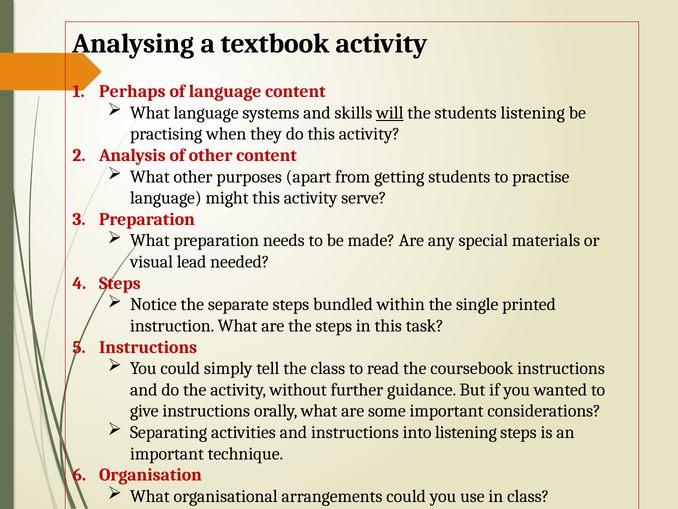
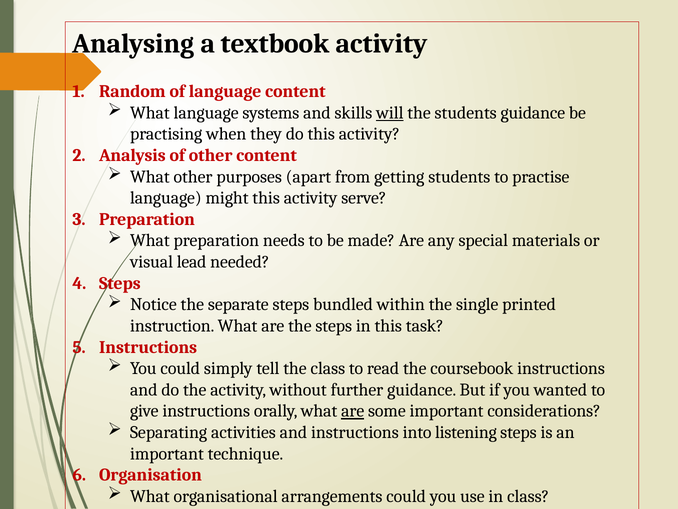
Perhaps: Perhaps -> Random
students listening: listening -> guidance
are at (353, 411) underline: none -> present
